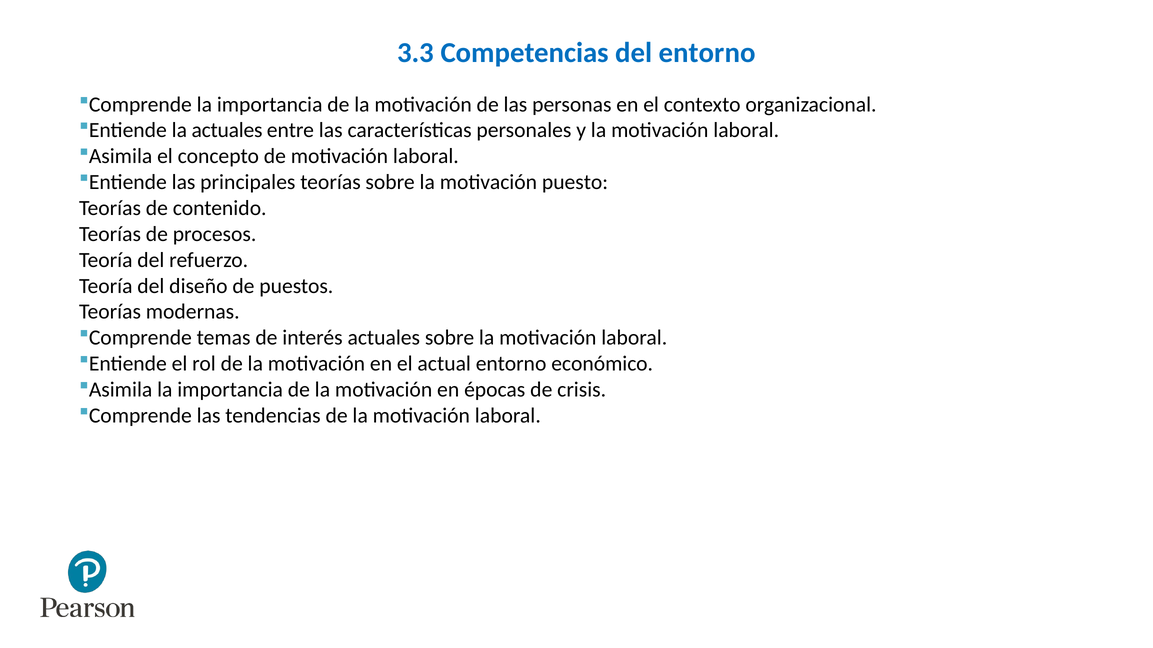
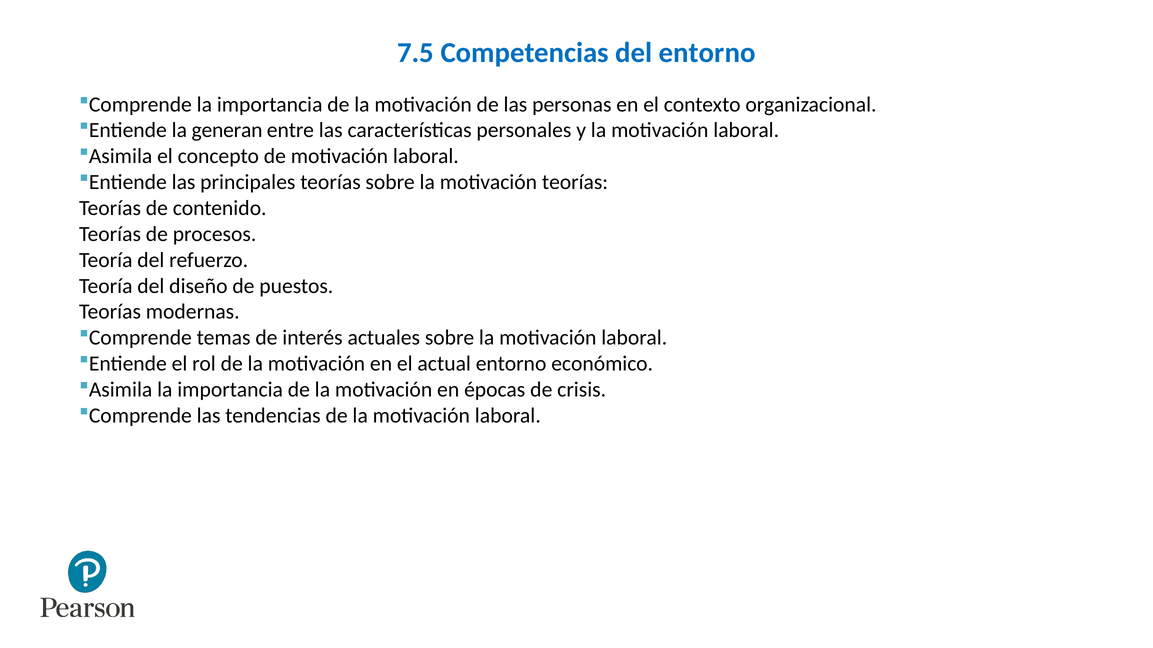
3.3: 3.3 -> 7.5
la actuales: actuales -> generan
motivación puesto: puesto -> teorías
